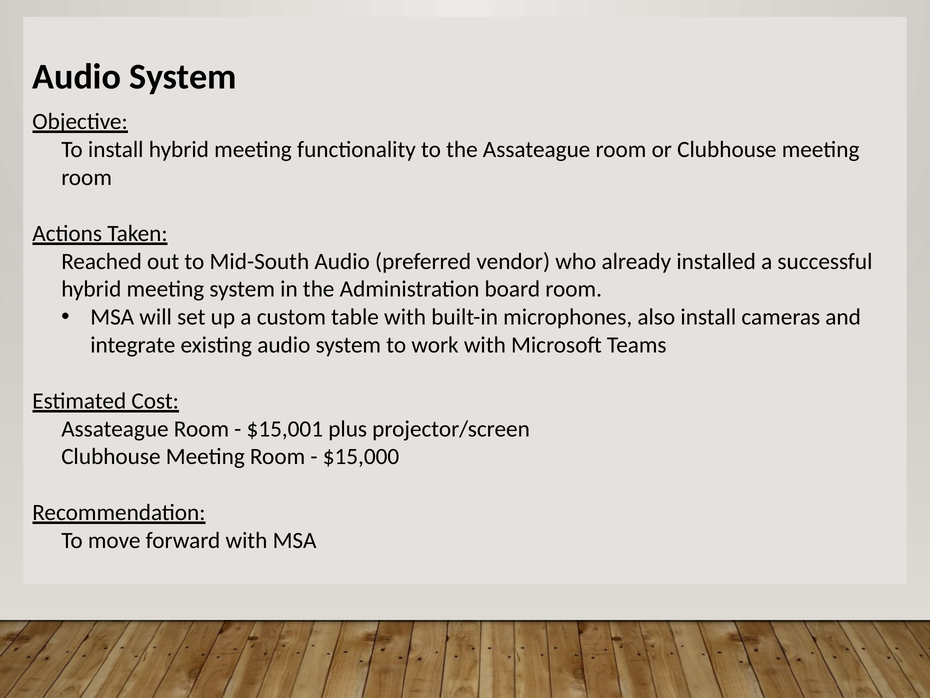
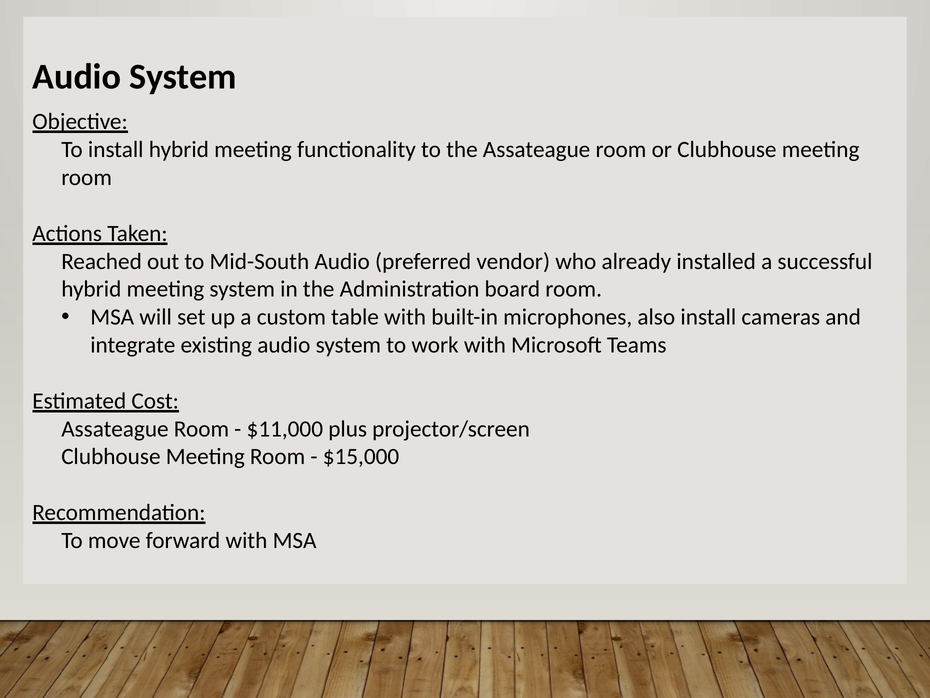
$15,001: $15,001 -> $11,000
